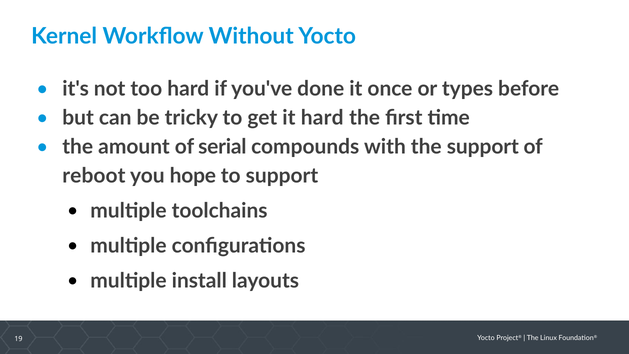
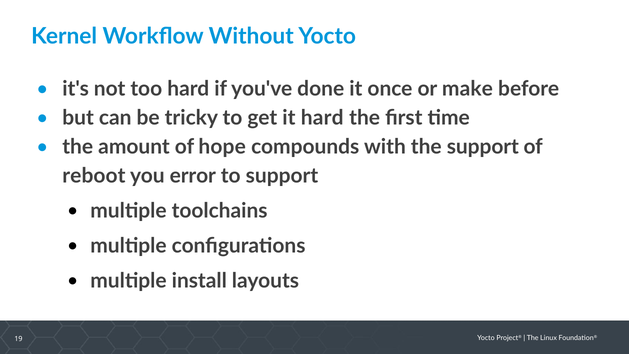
types: types -> make
serial: serial -> hope
hope: hope -> error
